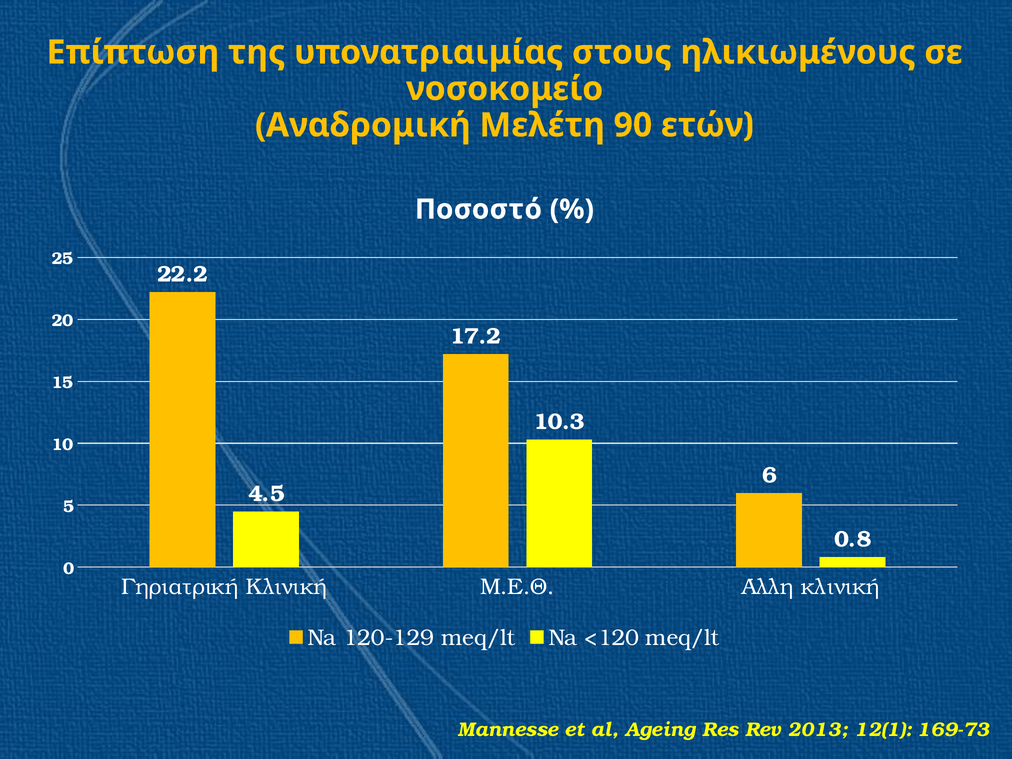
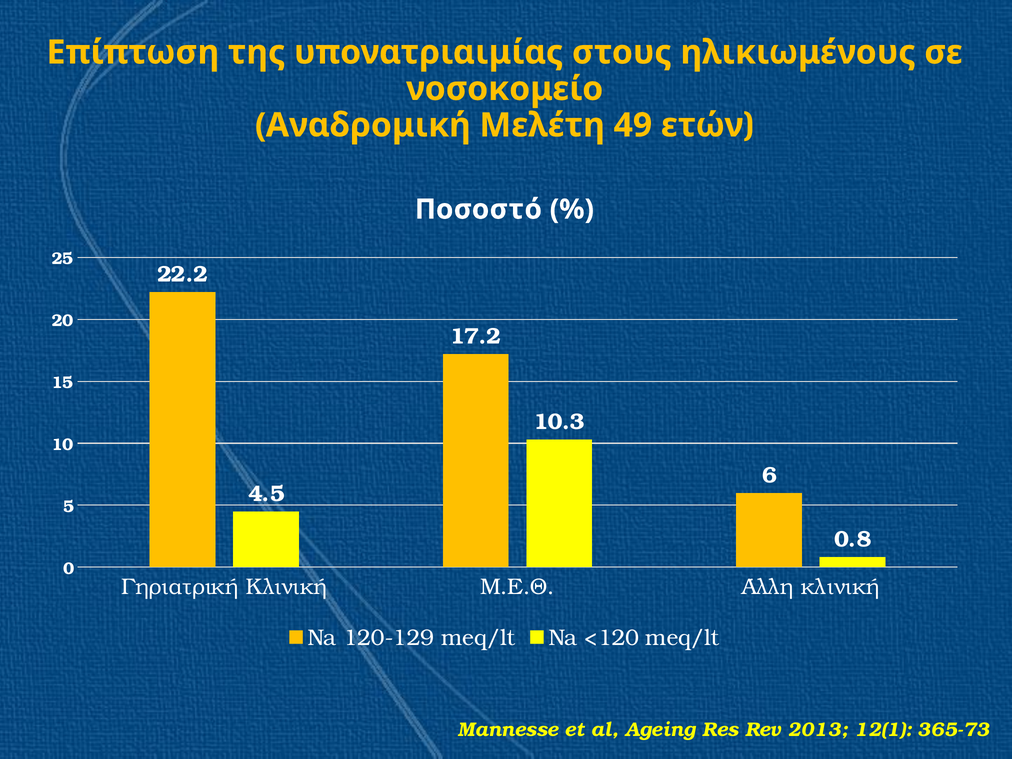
90: 90 -> 49
169-73: 169-73 -> 365-73
